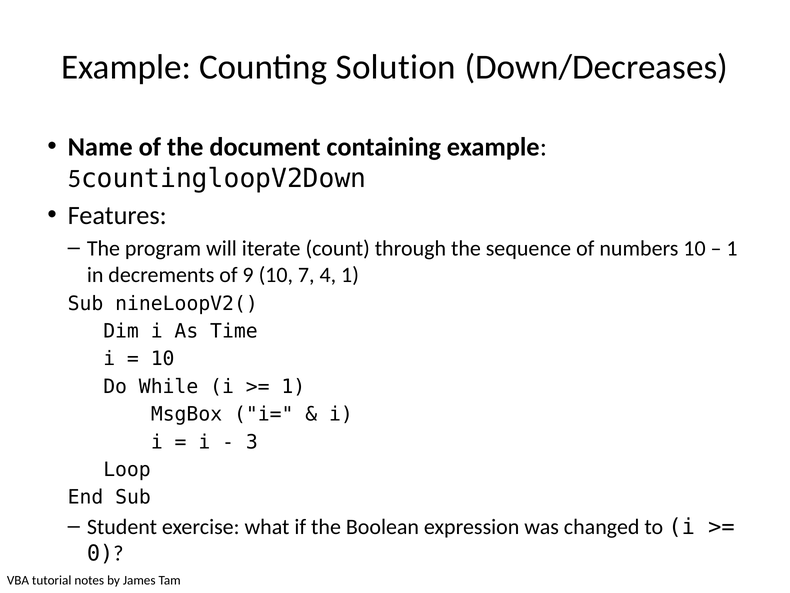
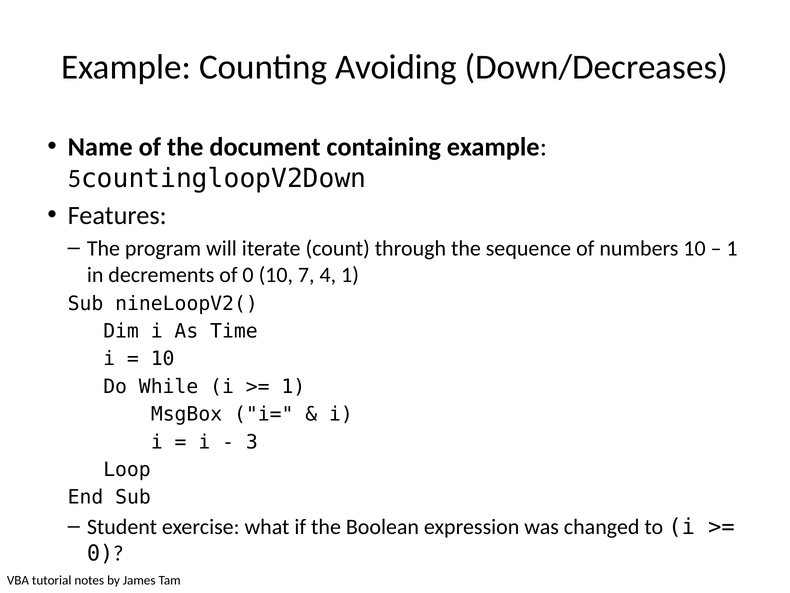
Solution: Solution -> Avoiding
of 9: 9 -> 0
